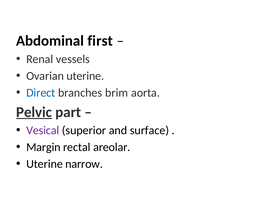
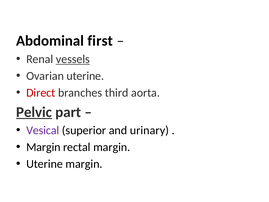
vessels underline: none -> present
Direct colour: blue -> red
brim: brim -> third
surface: surface -> urinary
rectal areolar: areolar -> margin
Uterine narrow: narrow -> margin
